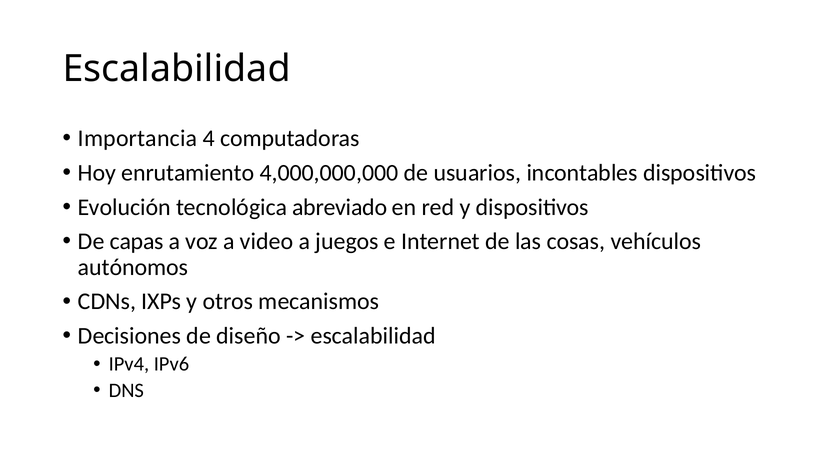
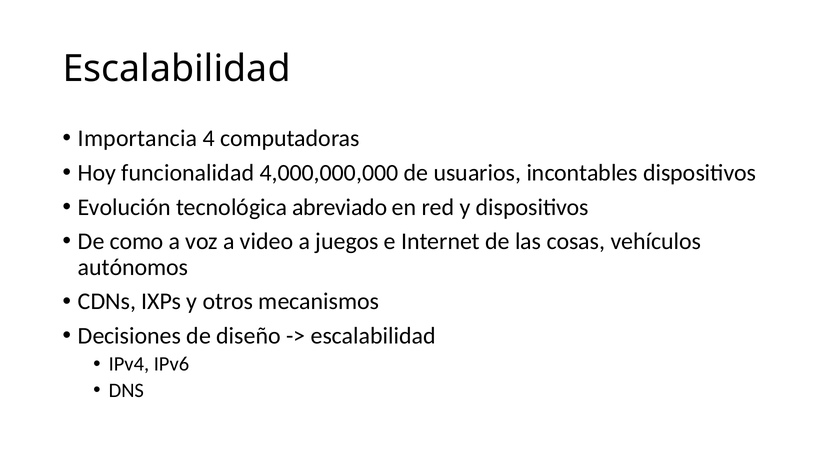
enrutamiento: enrutamiento -> funcionalidad
capas: capas -> como
